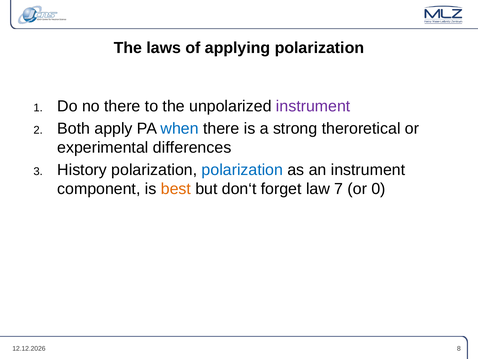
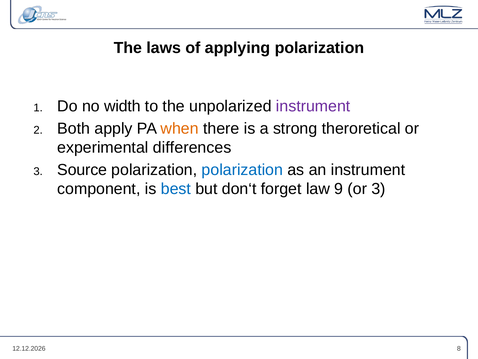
no there: there -> width
when colour: blue -> orange
History: History -> Source
best colour: orange -> blue
7: 7 -> 9
or 0: 0 -> 3
